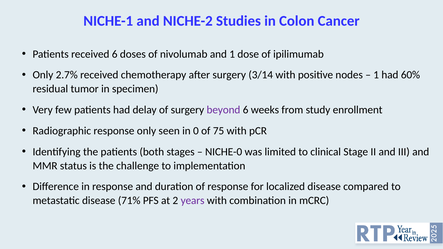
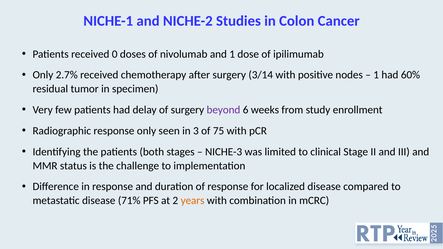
received 6: 6 -> 0
0: 0 -> 3
NICHE-0: NICHE-0 -> NICHE-3
years colour: purple -> orange
